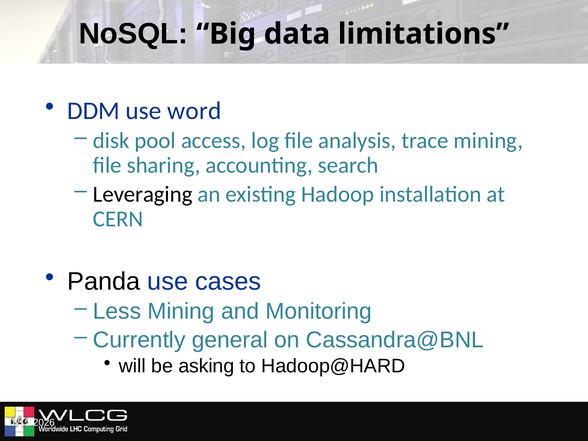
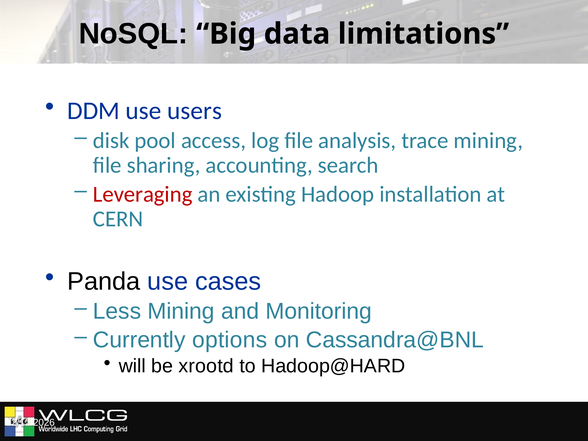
word: word -> users
Leveraging colour: black -> red
general: general -> options
asking: asking -> xrootd
